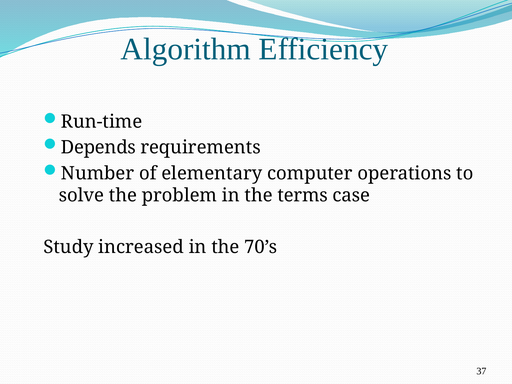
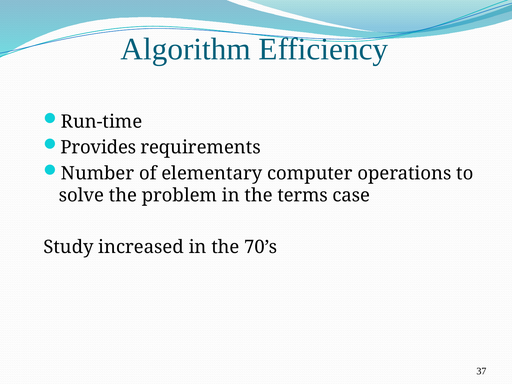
Depends: Depends -> Provides
